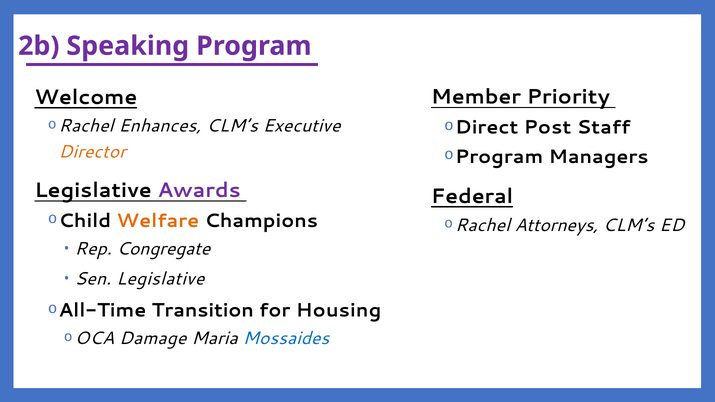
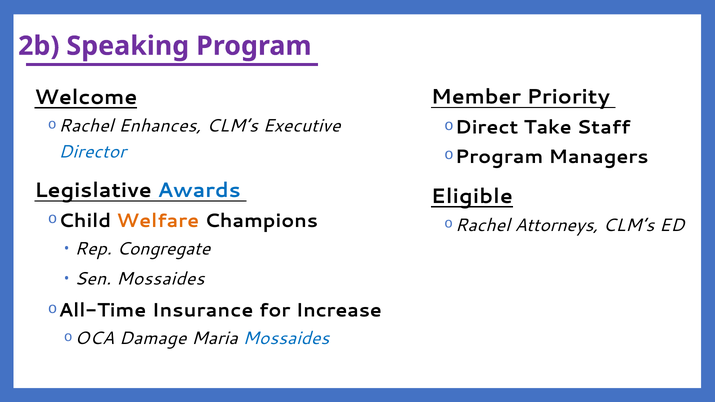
Post: Post -> Take
Director colour: orange -> blue
Awards colour: purple -> blue
Federal: Federal -> Eligible
Sen Legislative: Legislative -> Mossaides
Transition: Transition -> Insurance
Housing: Housing -> Increase
